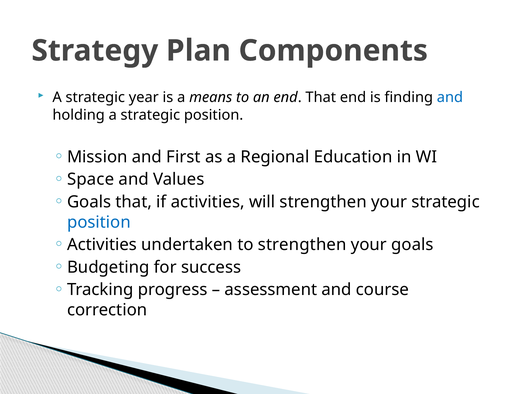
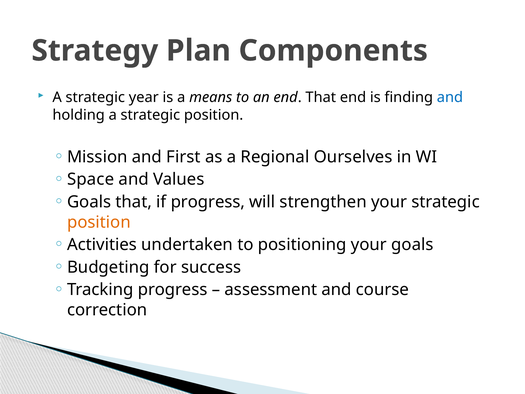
Education: Education -> Ourselves
if activities: activities -> progress
position at (99, 222) colour: blue -> orange
to strengthen: strengthen -> positioning
